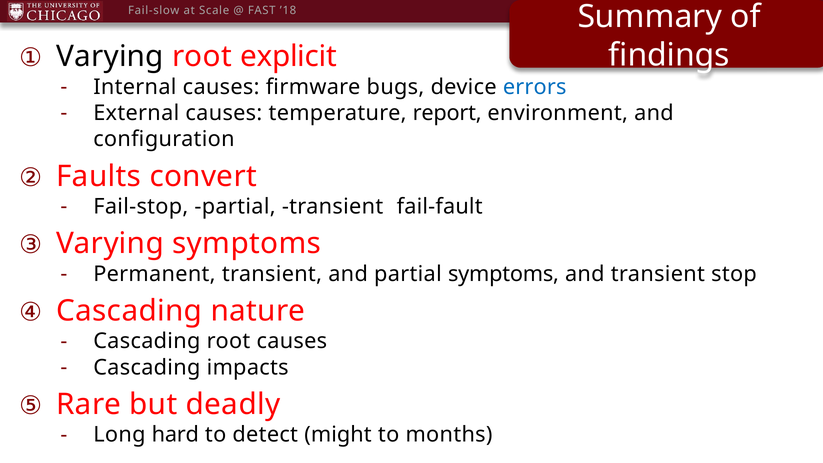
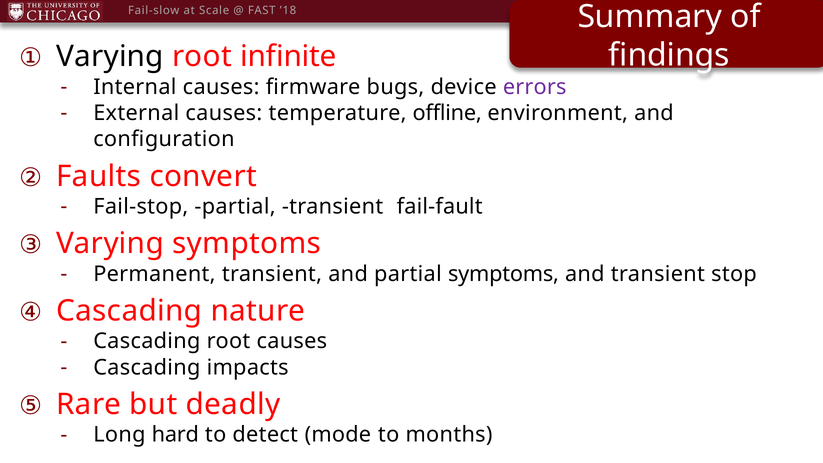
explicit: explicit -> infinite
errors colour: blue -> purple
report: report -> offline
might: might -> mode
